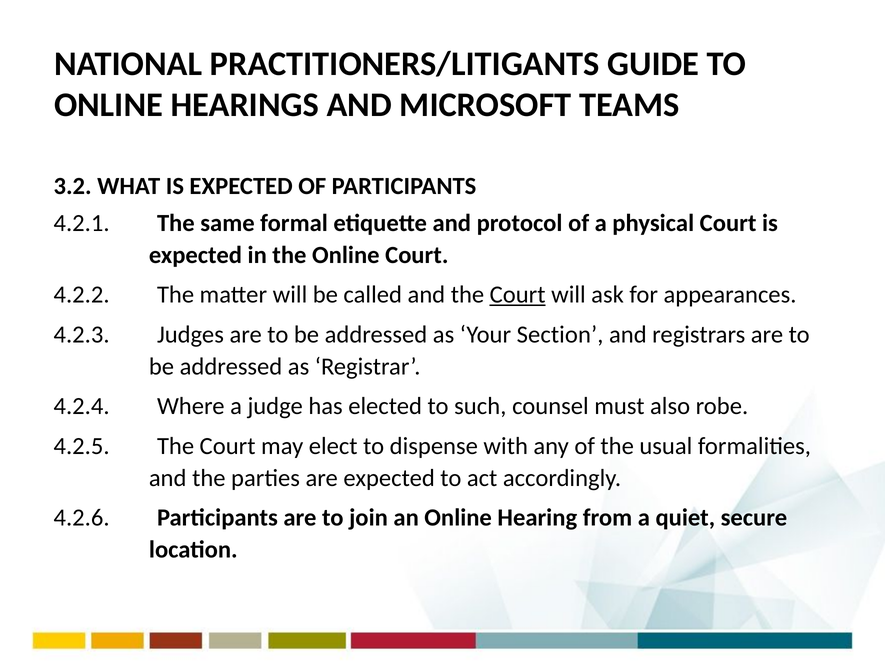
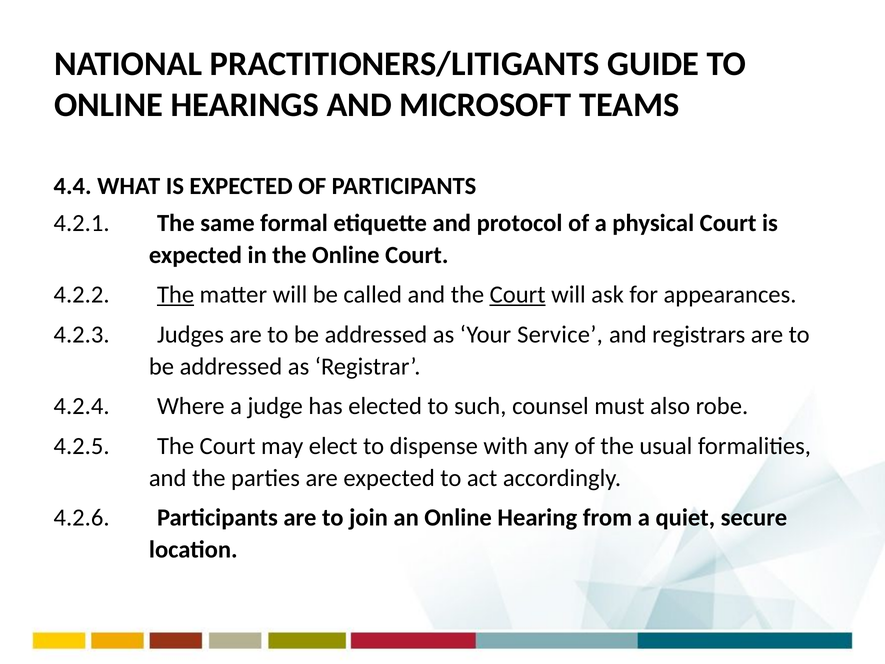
3.2: 3.2 -> 4.4
The at (176, 295) underline: none -> present
Section: Section -> Service
